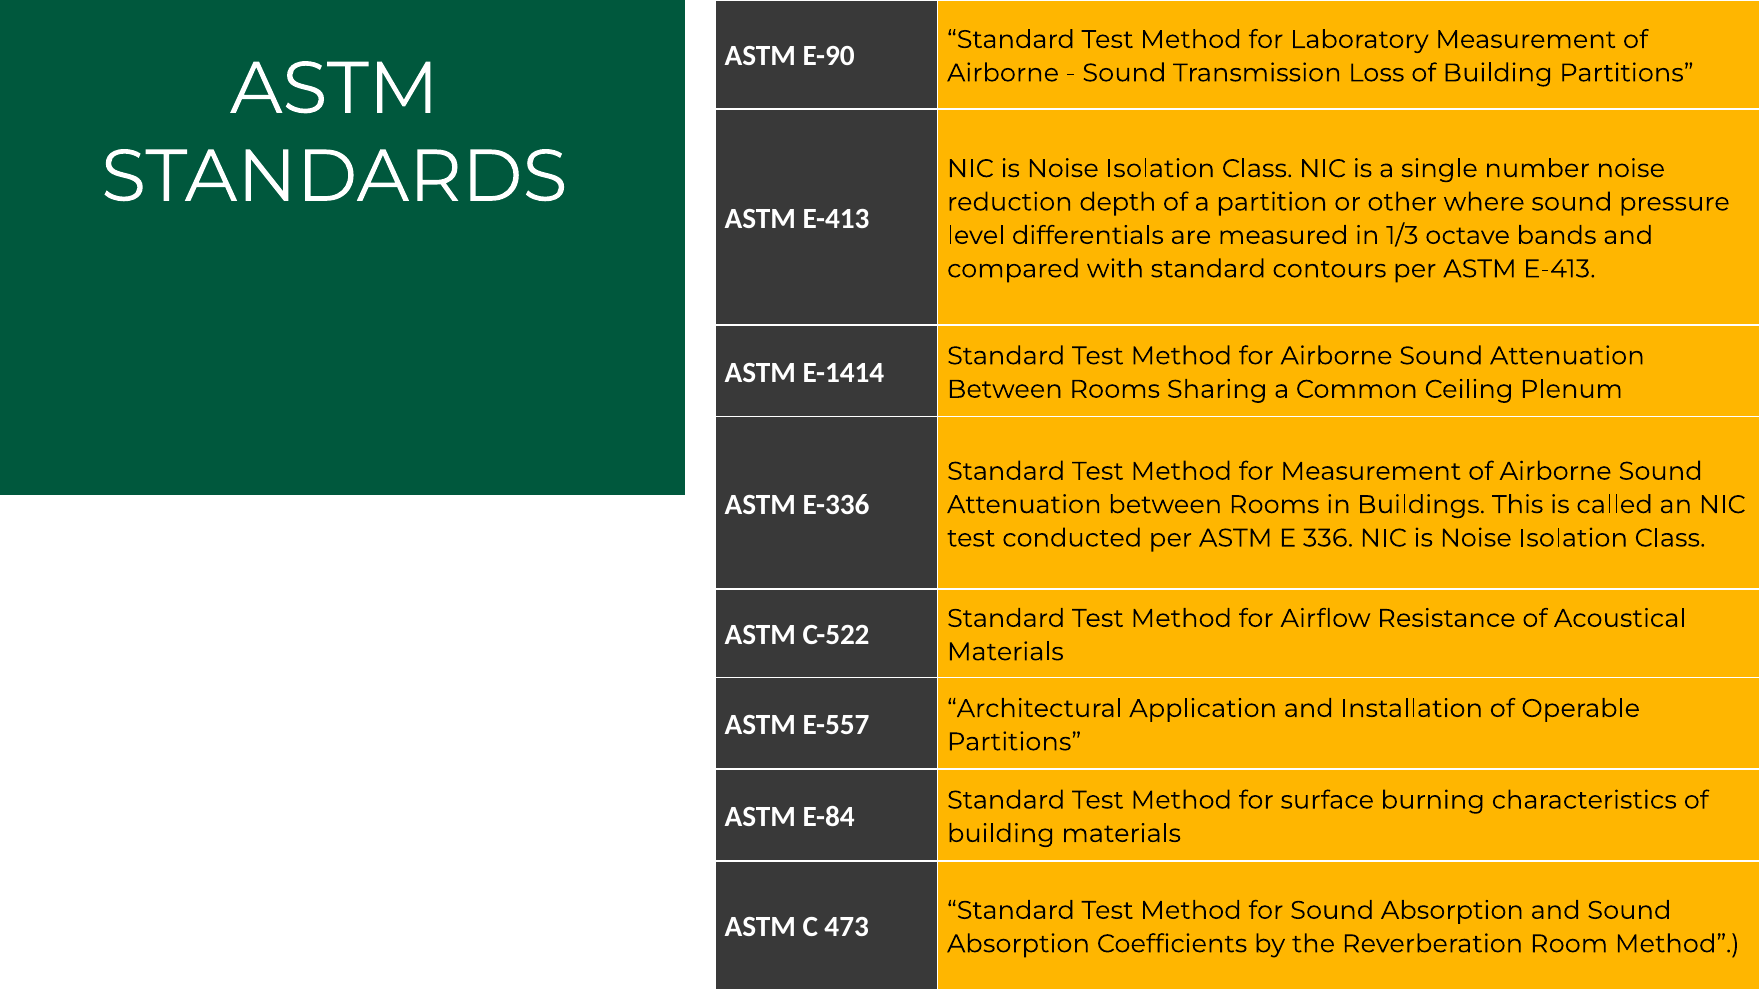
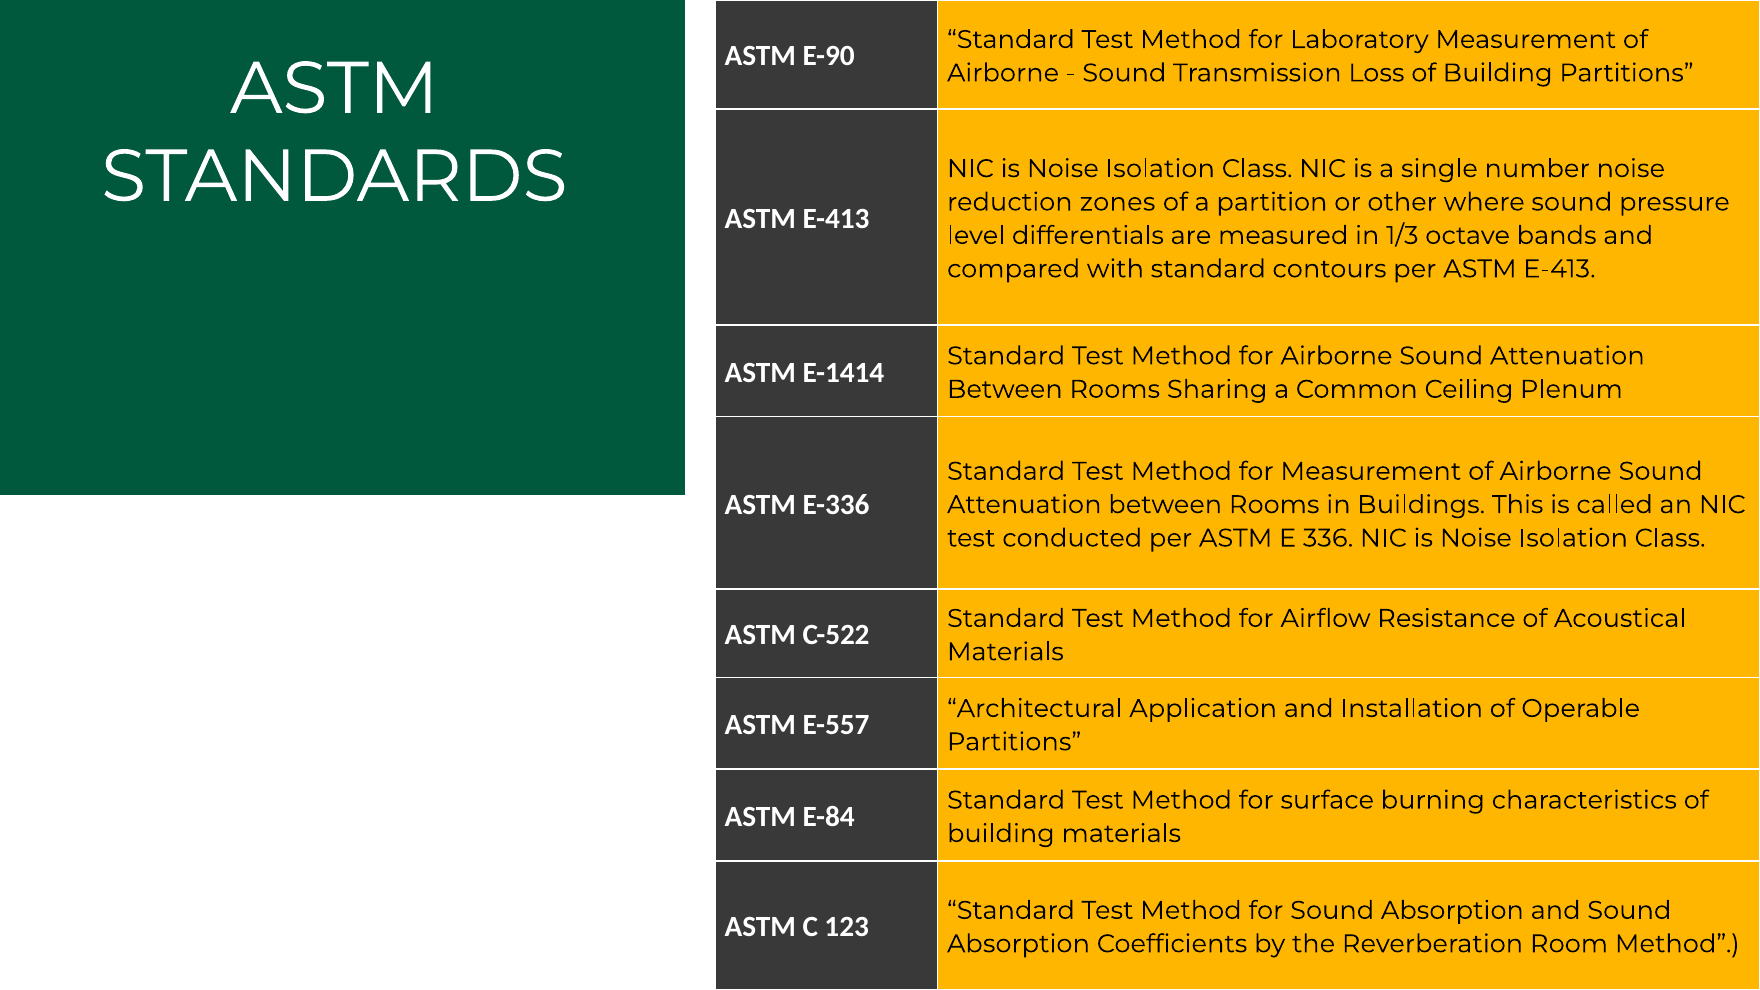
depth: depth -> zones
473: 473 -> 123
